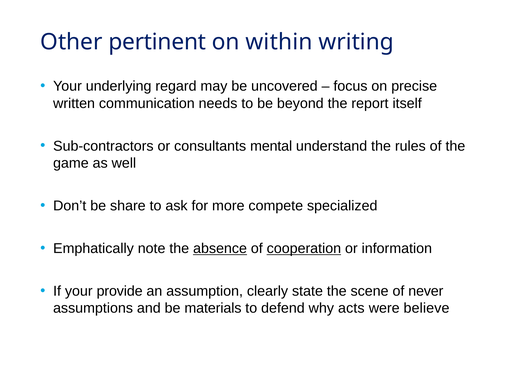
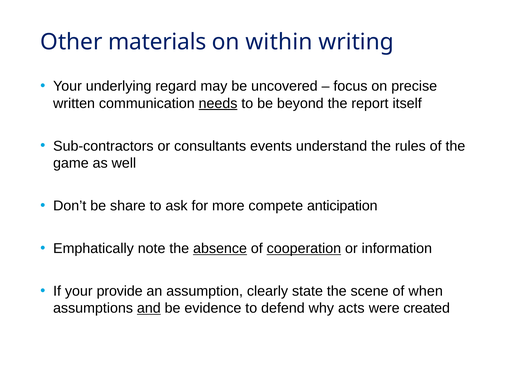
pertinent: pertinent -> materials
needs underline: none -> present
mental: mental -> events
specialized: specialized -> anticipation
never: never -> when
and underline: none -> present
materials: materials -> evidence
believe: believe -> created
